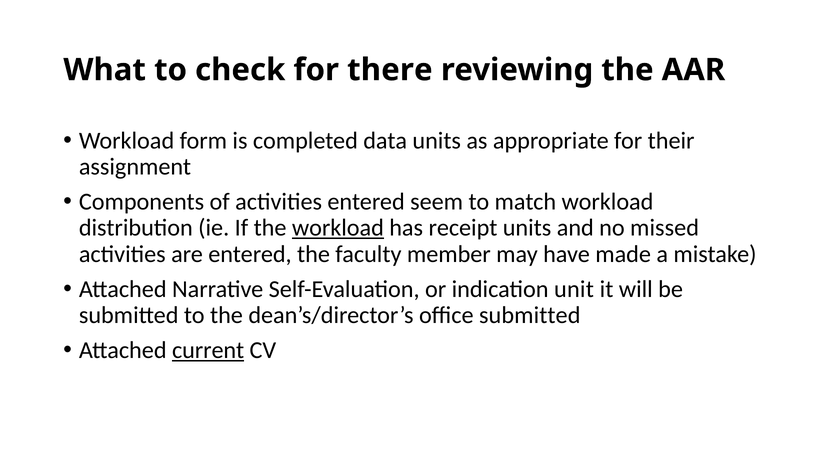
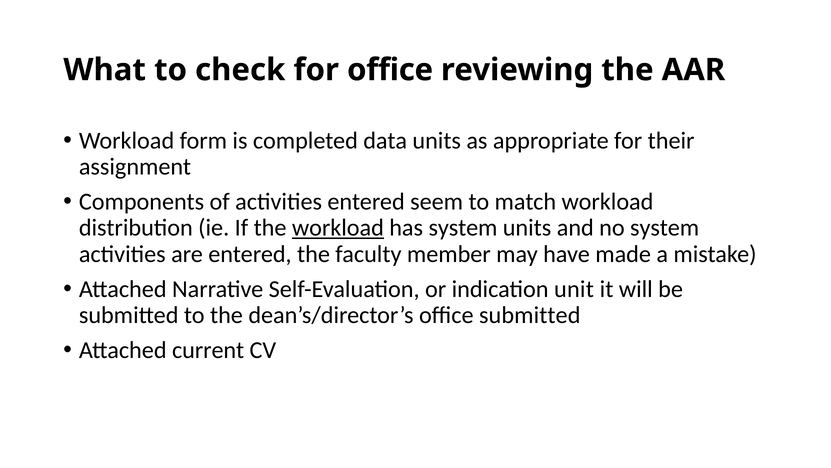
for there: there -> office
has receipt: receipt -> system
no missed: missed -> system
current underline: present -> none
